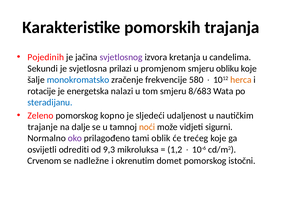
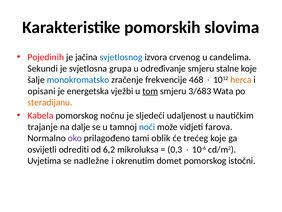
trajanja: trajanja -> slovima
svjetlosnog colour: purple -> blue
kretanja: kretanja -> crvenog
prilazi: prilazi -> grupa
promjenom: promjenom -> određivanje
obliku: obliku -> stalne
580: 580 -> 468
rotacije: rotacije -> opisani
nalazi: nalazi -> vježbi
tom underline: none -> present
8/683: 8/683 -> 3/683
steradijanu colour: blue -> orange
Zeleno: Zeleno -> Kabela
kopno: kopno -> noćnu
noći colour: orange -> blue
sigurni: sigurni -> farova
9,3: 9,3 -> 6,2
1,2: 1,2 -> 0,3
Crvenom: Crvenom -> Uvjetima
